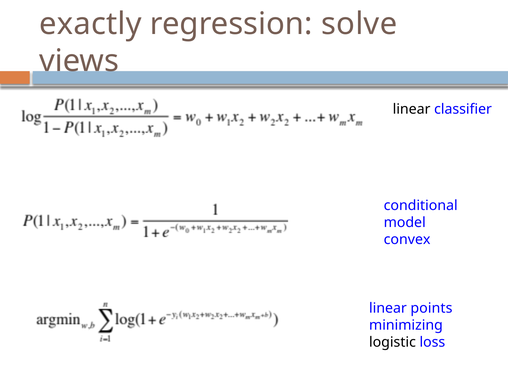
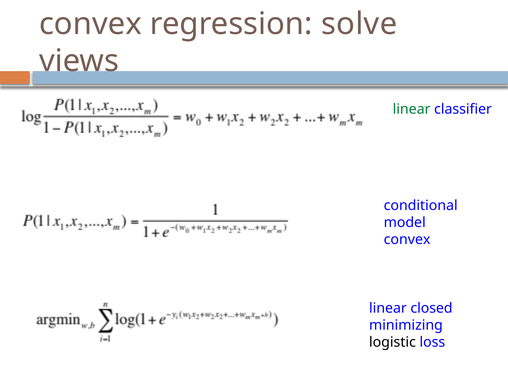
exactly at (90, 24): exactly -> convex
linear at (412, 109) colour: black -> green
points: points -> closed
